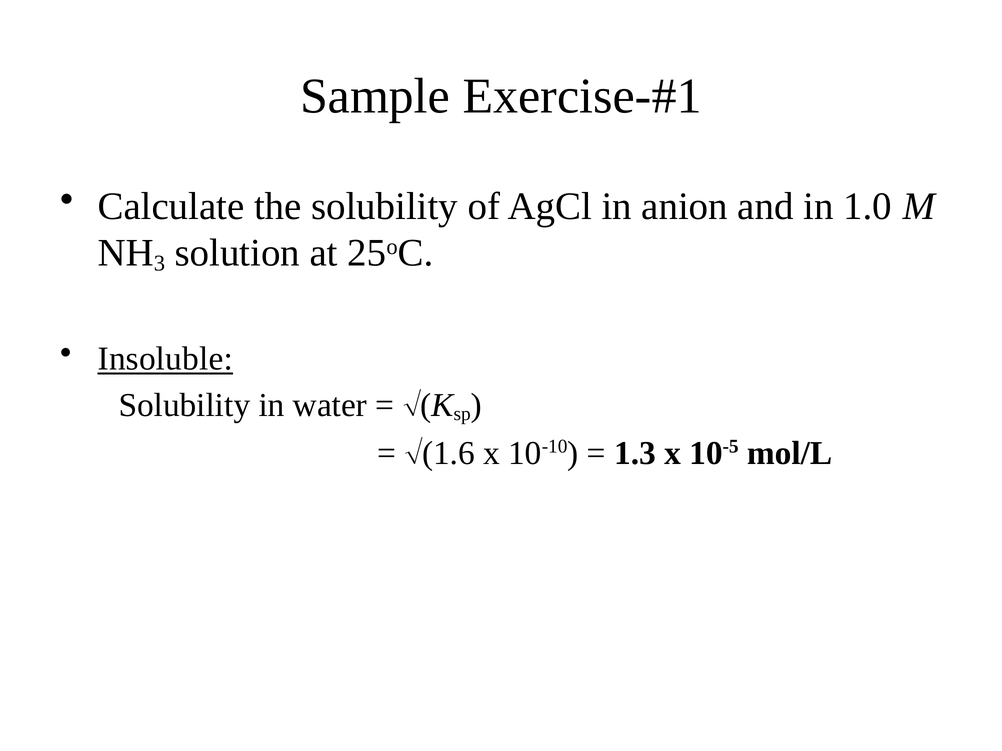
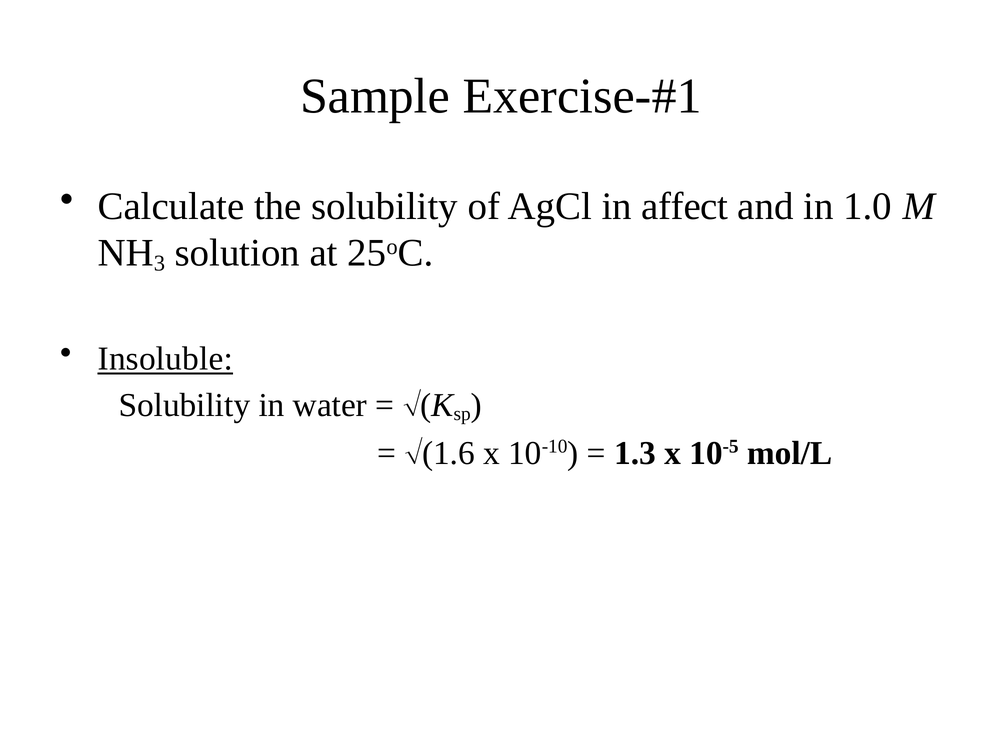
anion: anion -> affect
